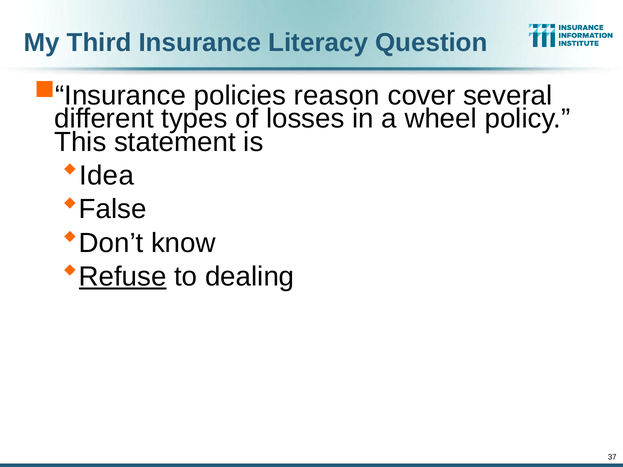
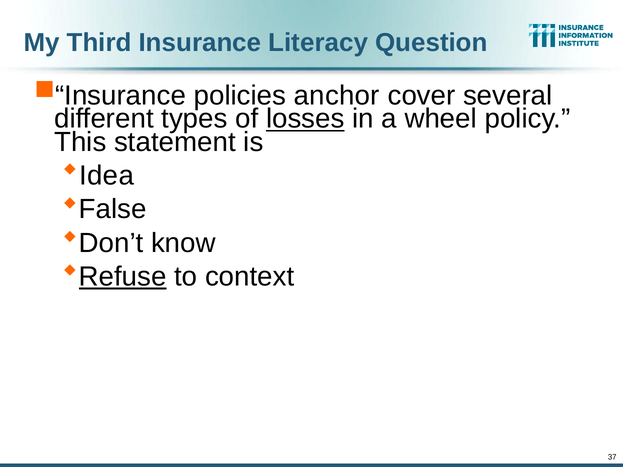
reason: reason -> anchor
losses underline: none -> present
dealing: dealing -> context
